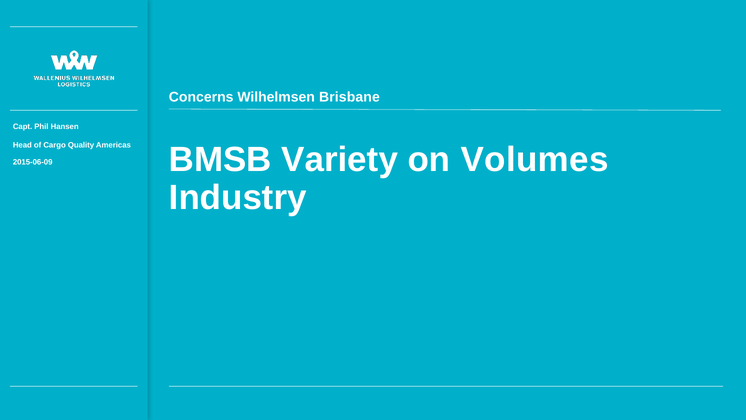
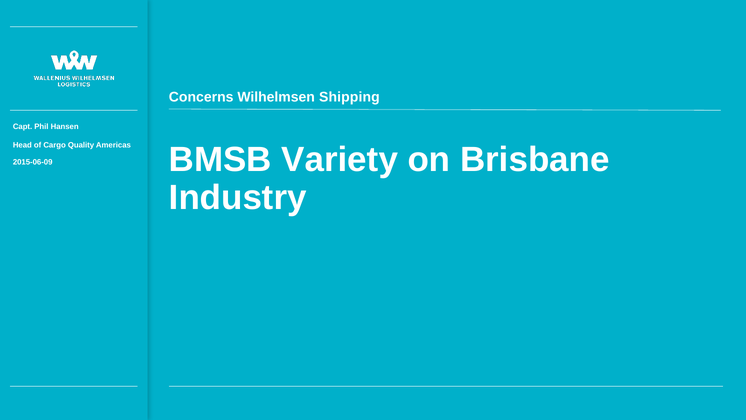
Brisbane: Brisbane -> Shipping
Volumes: Volumes -> Brisbane
